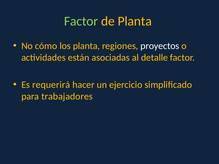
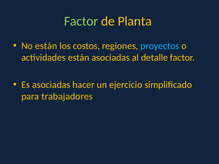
No cómo: cómo -> están
los planta: planta -> costos
proyectos colour: white -> light blue
Es requerirá: requerirá -> asociadas
